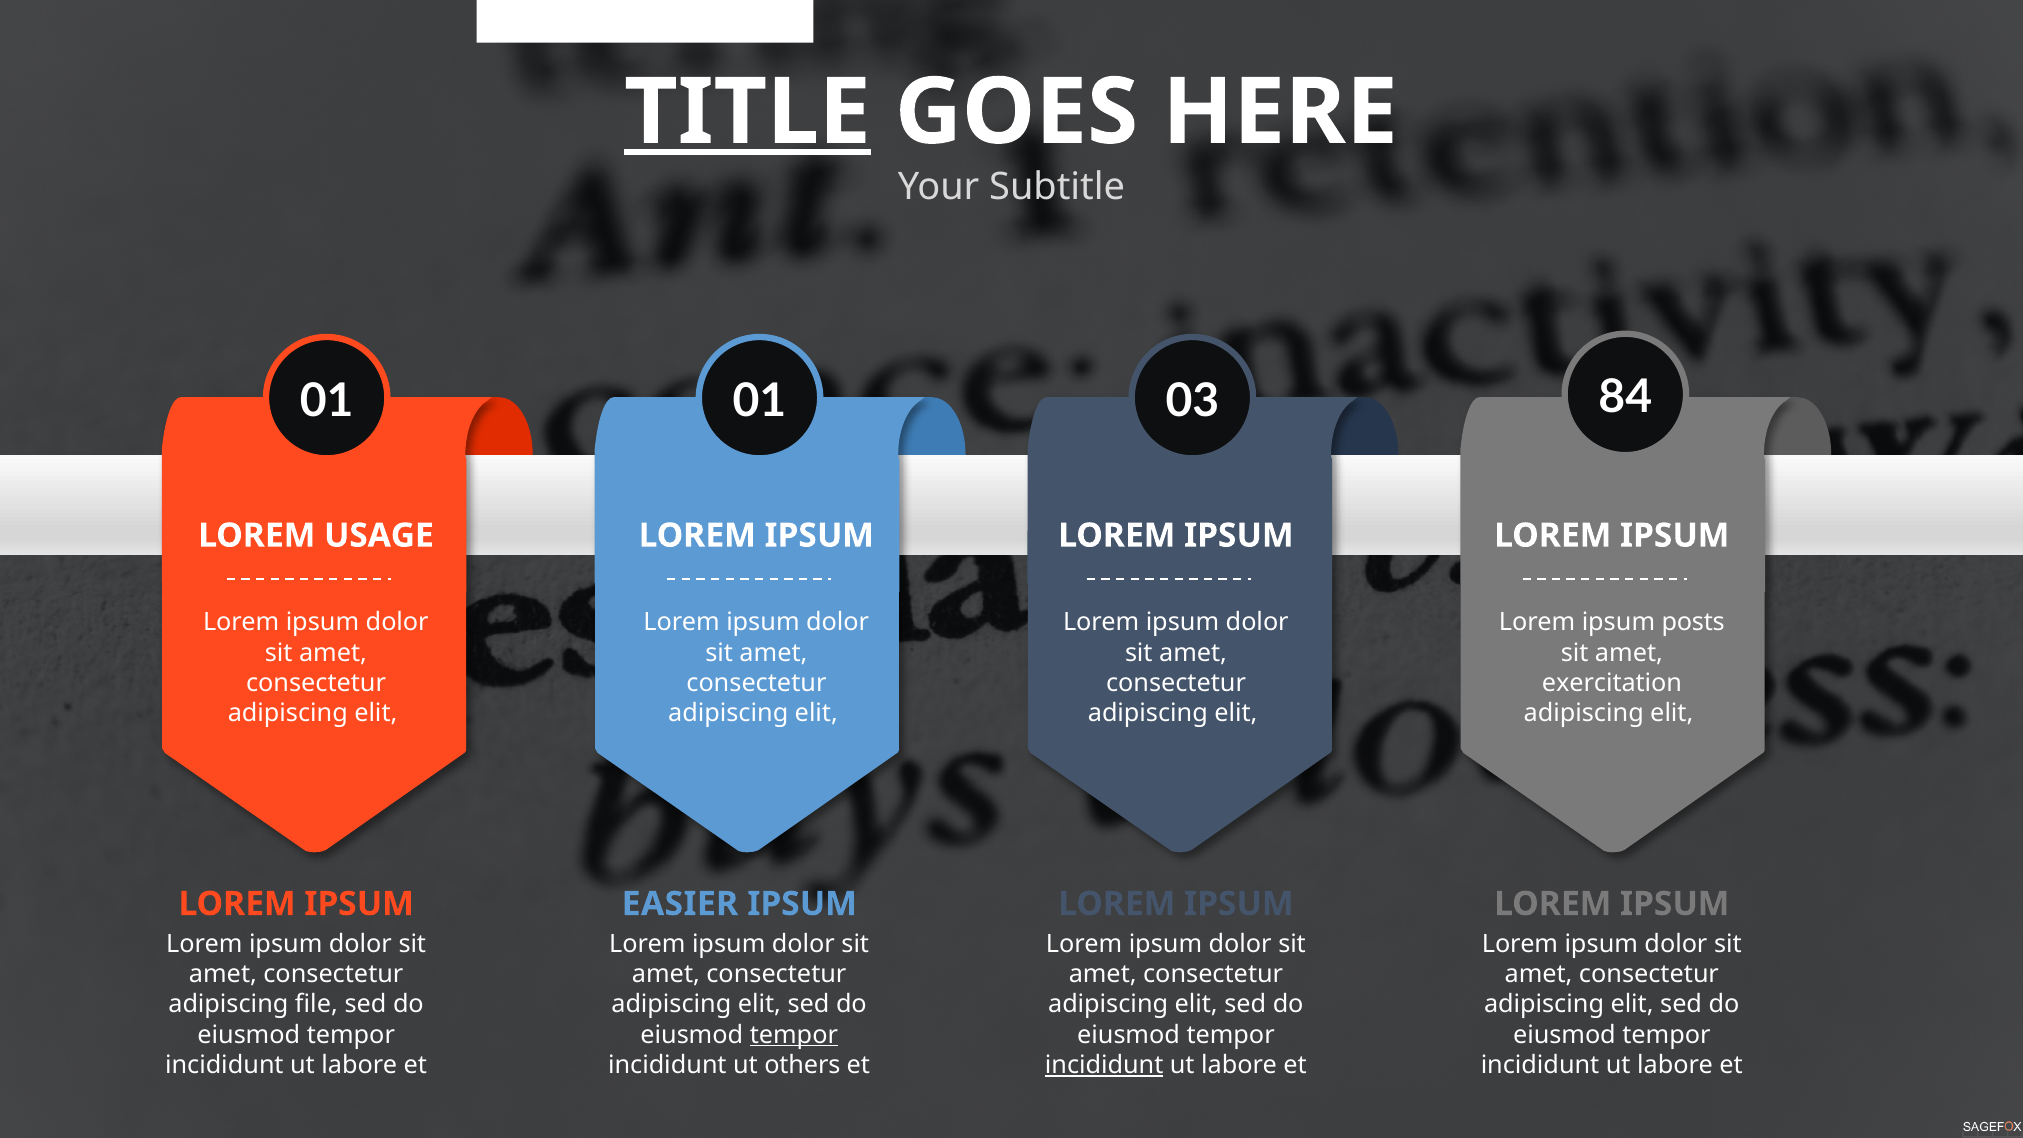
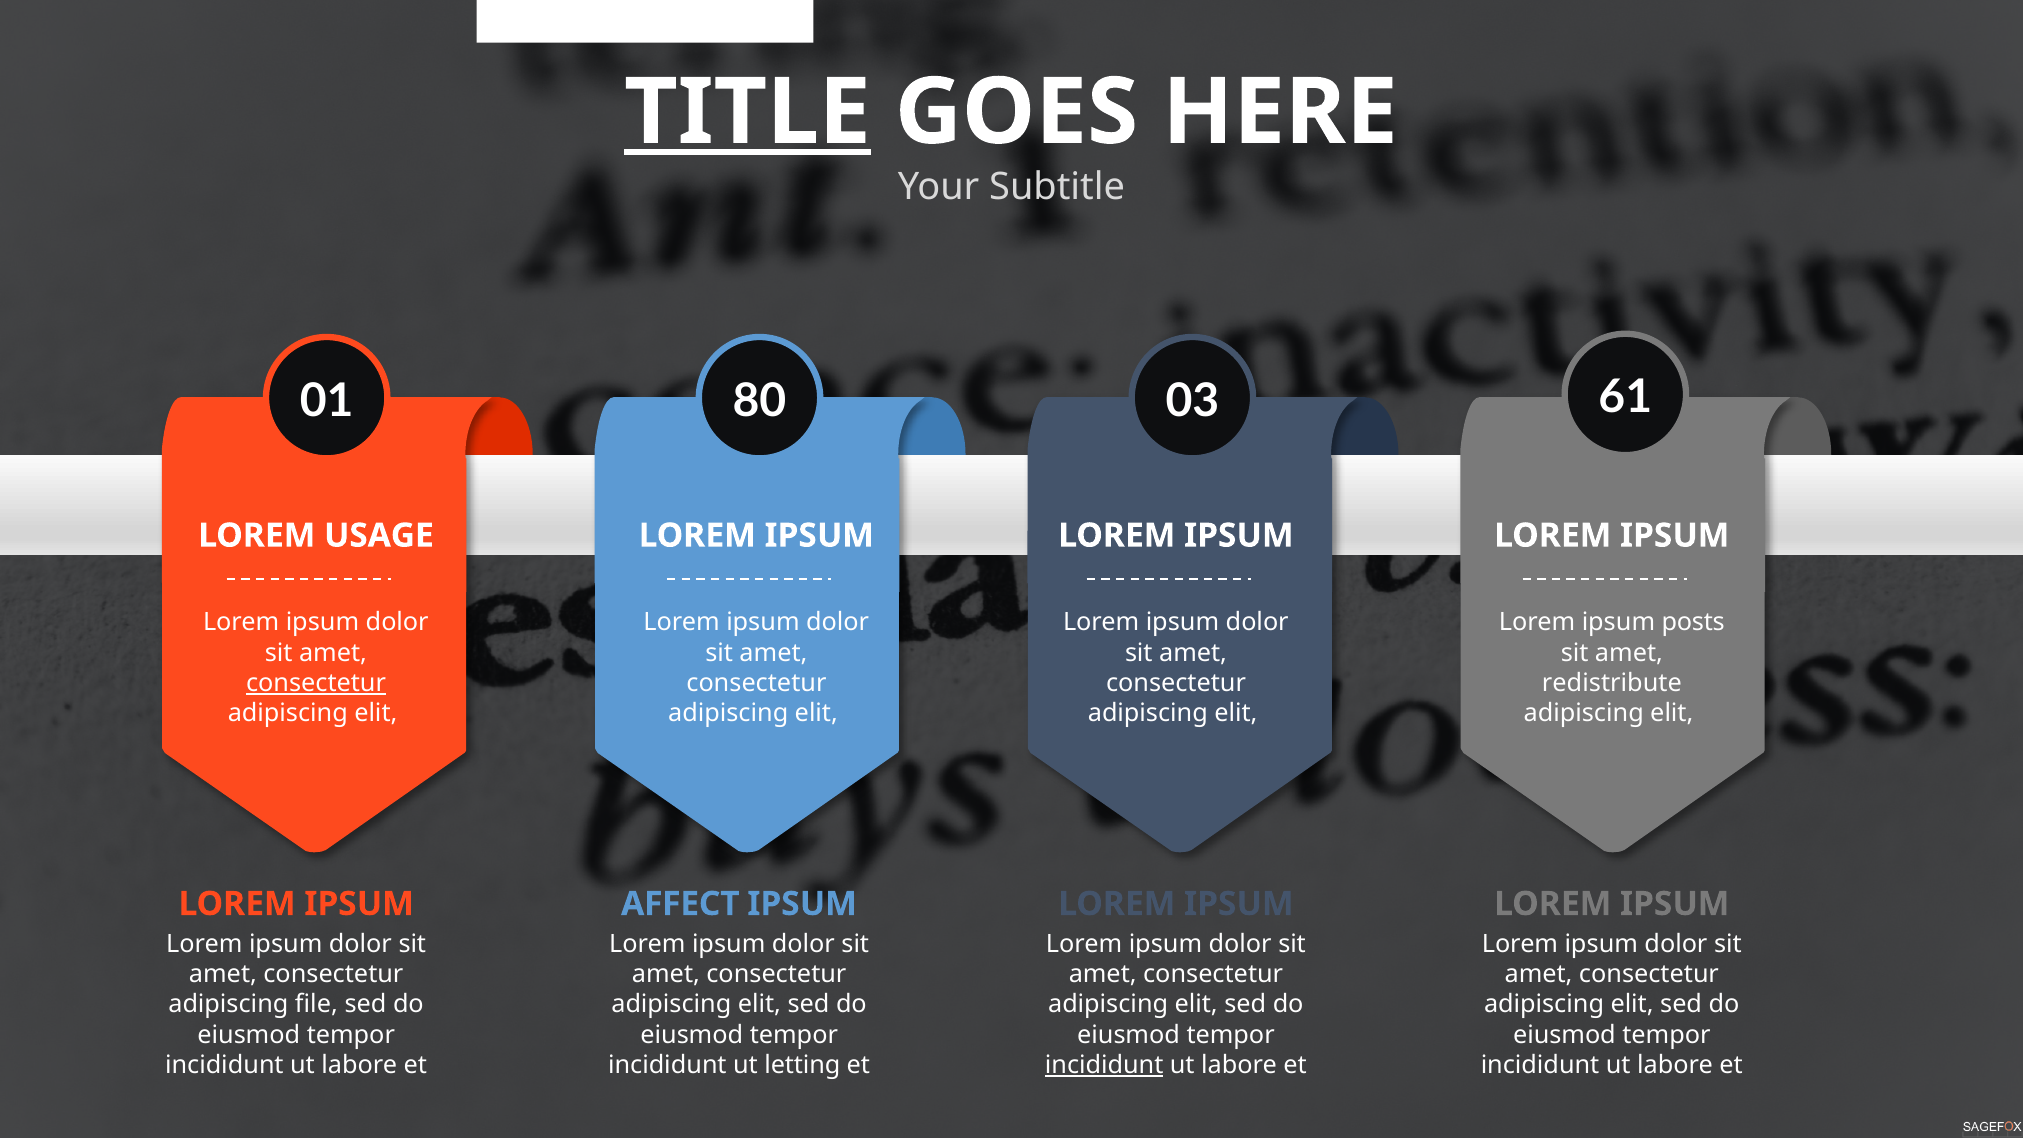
01 01: 01 -> 80
84: 84 -> 61
consectetur at (316, 683) underline: none -> present
exercitation: exercitation -> redistribute
EASIER: EASIER -> AFFECT
tempor at (794, 1035) underline: present -> none
others: others -> letting
